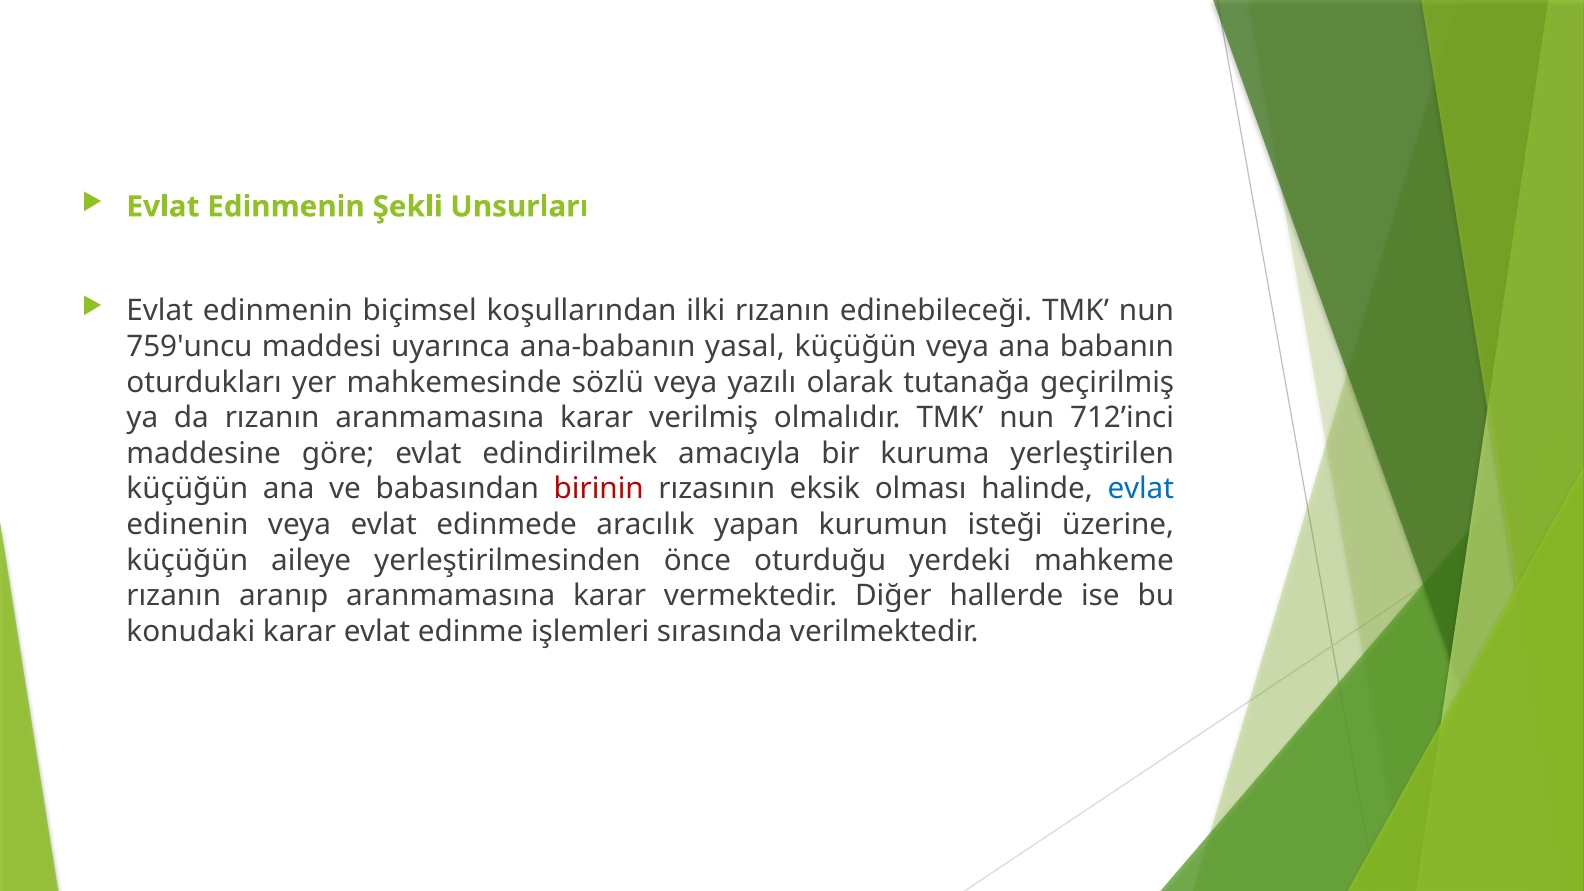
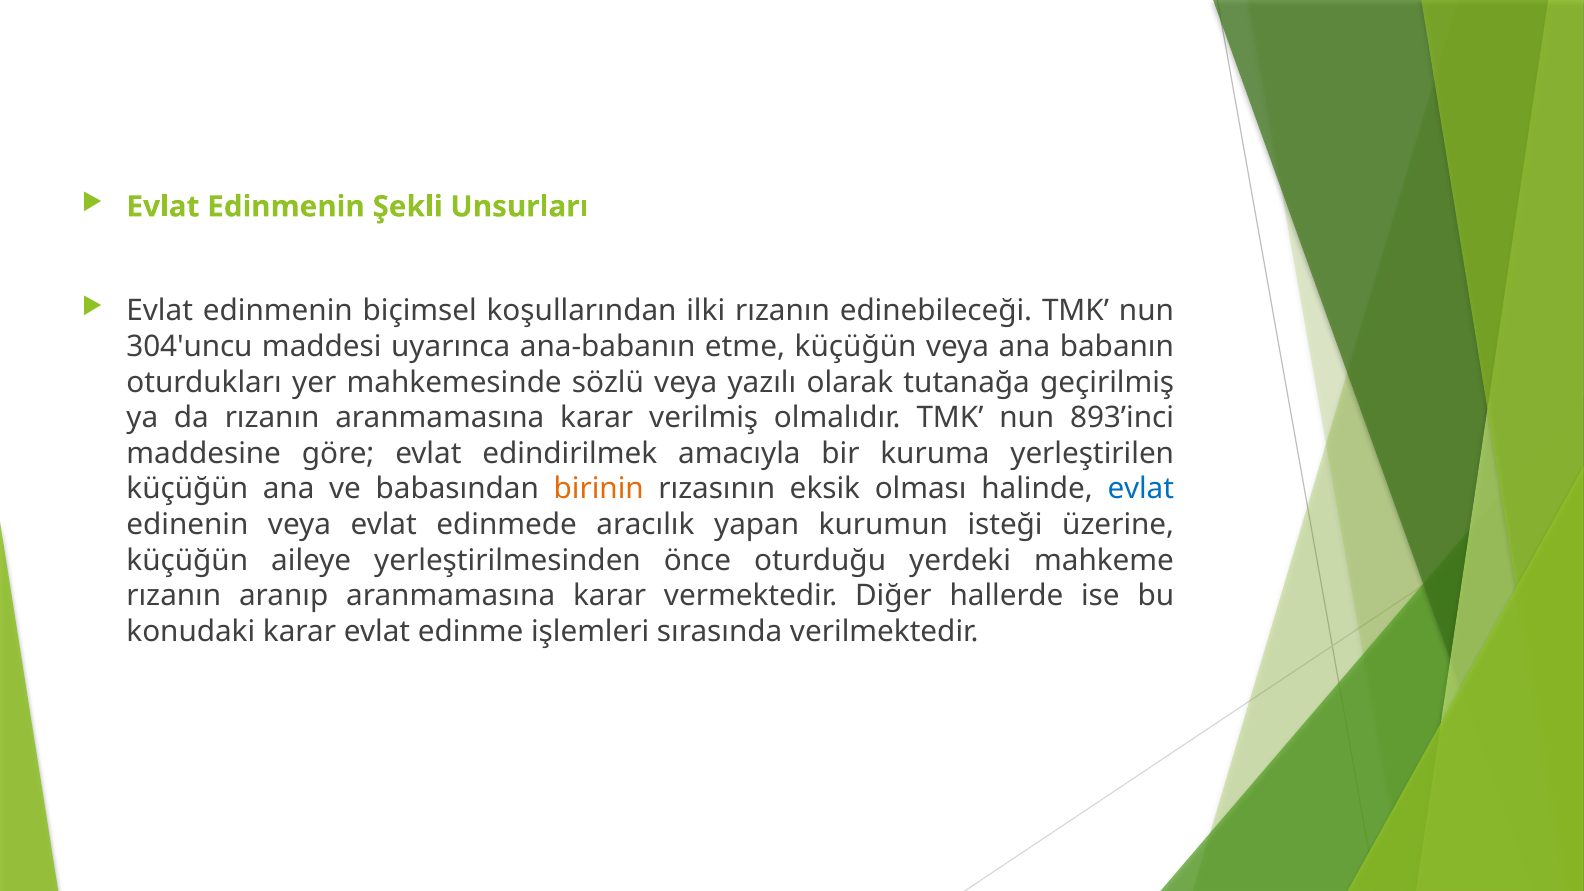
759'uncu: 759'uncu -> 304'uncu
yasal: yasal -> etme
712’inci: 712’inci -> 893’inci
birinin colour: red -> orange
